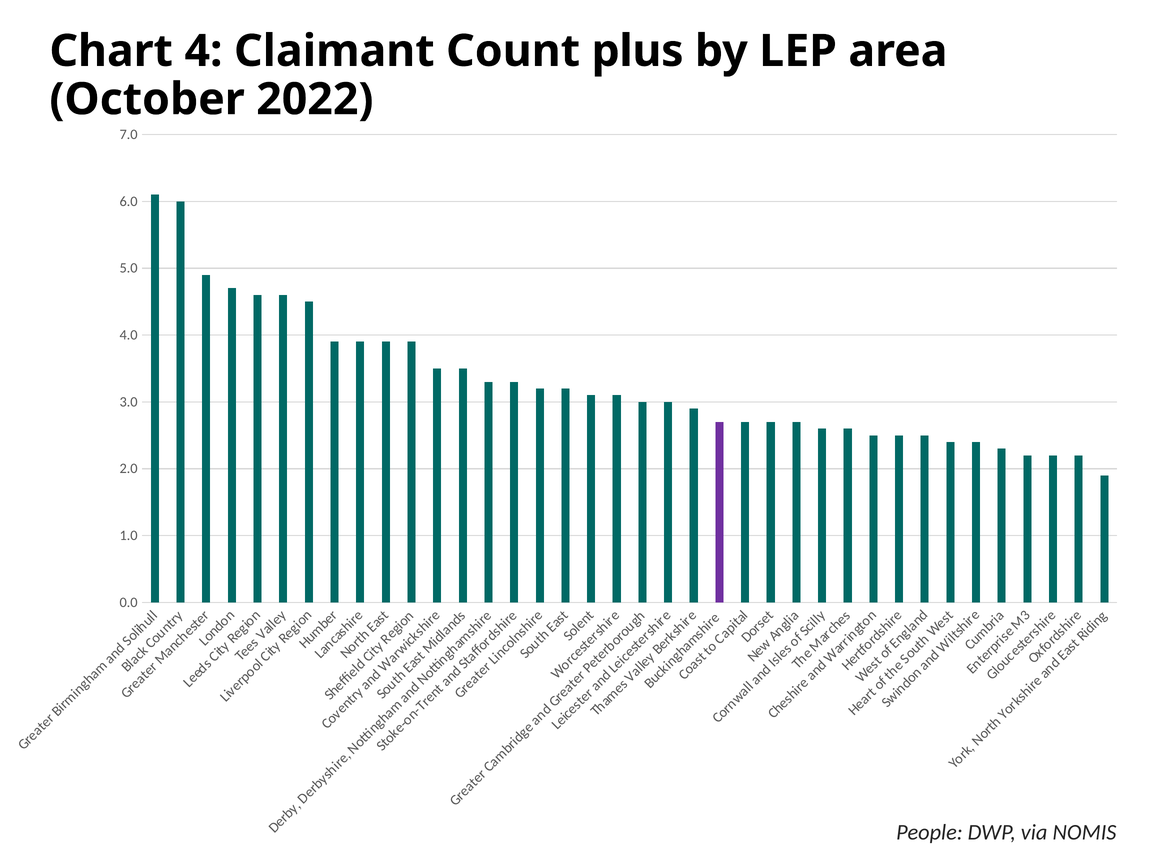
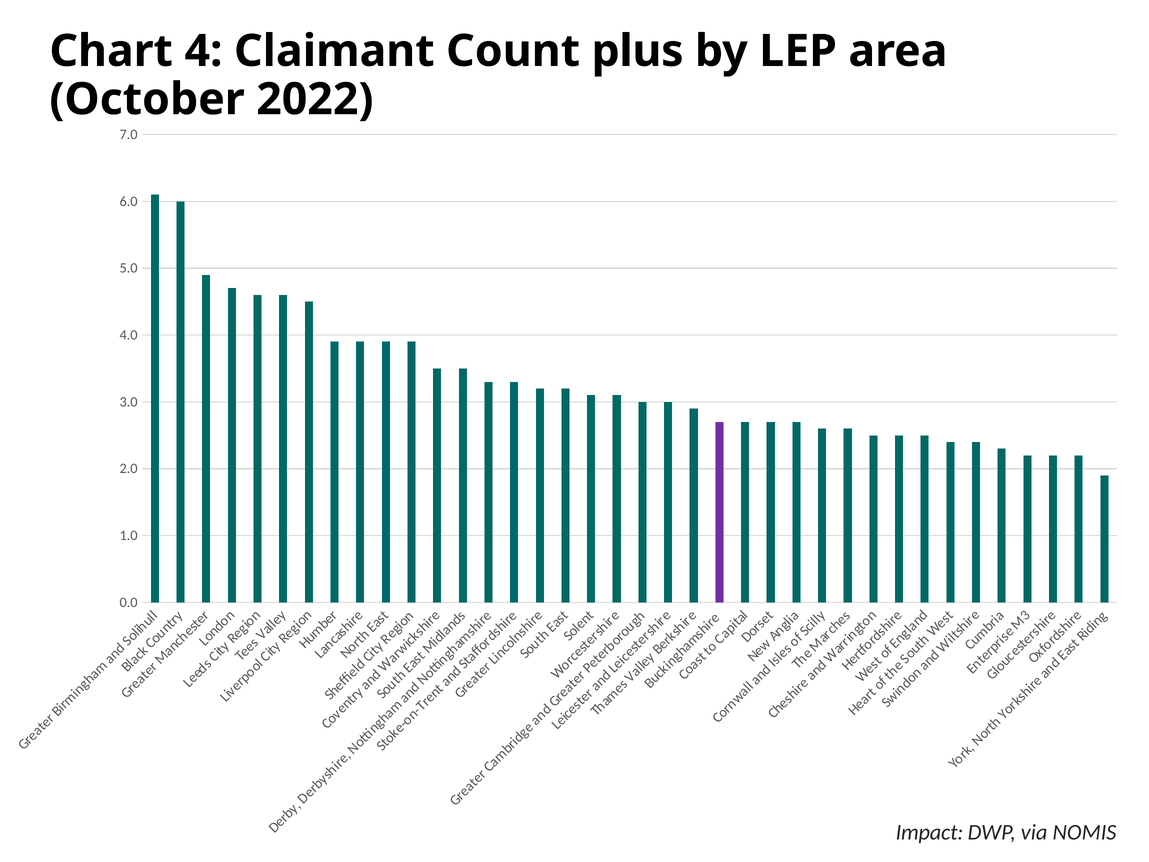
People: People -> Impact
